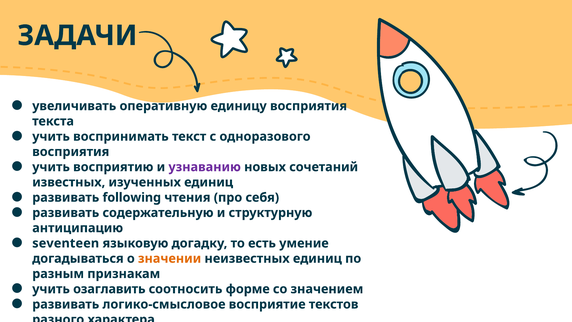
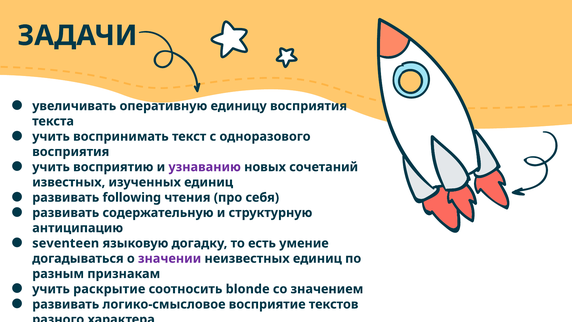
значении colour: orange -> purple
озаглавить: озаглавить -> раскрытие
форме: форме -> blonde
